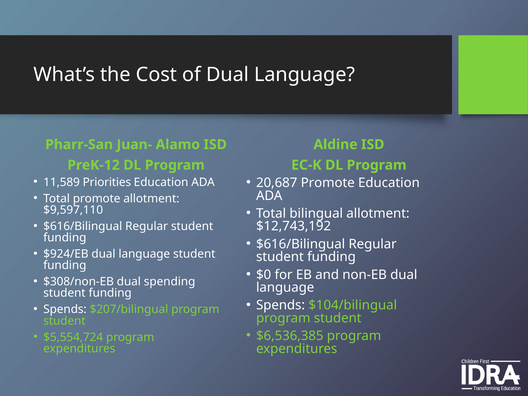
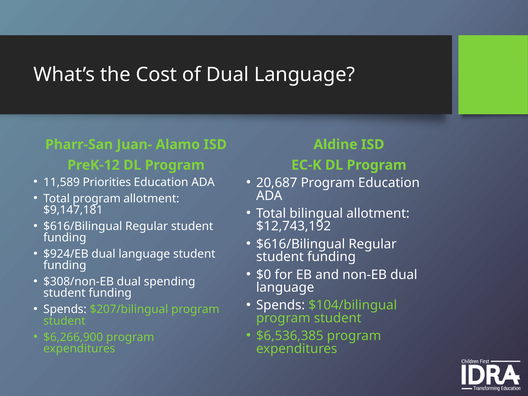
20,687 Promote: Promote -> Program
Total promote: promote -> program
$9,597,110: $9,597,110 -> $9,147,181
$5,554,724: $5,554,724 -> $6,266,900
